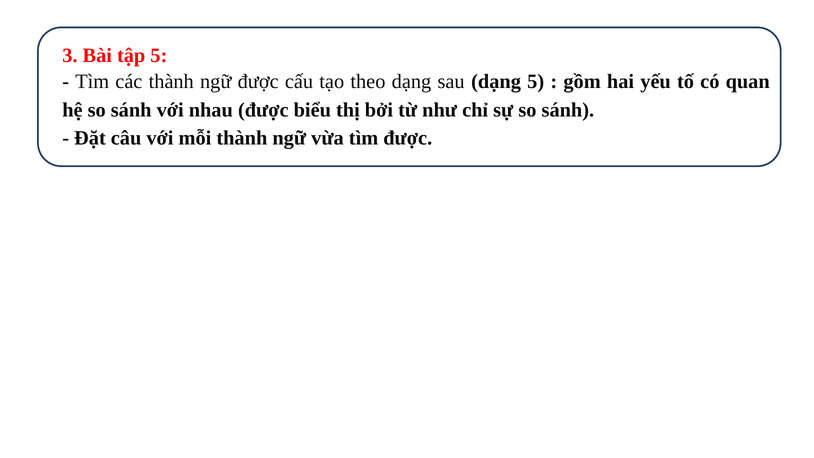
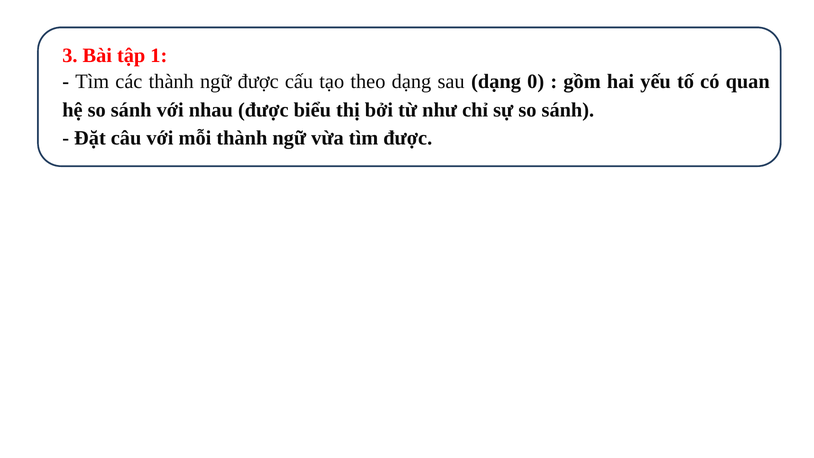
tập 5: 5 -> 1
dạng 5: 5 -> 0
